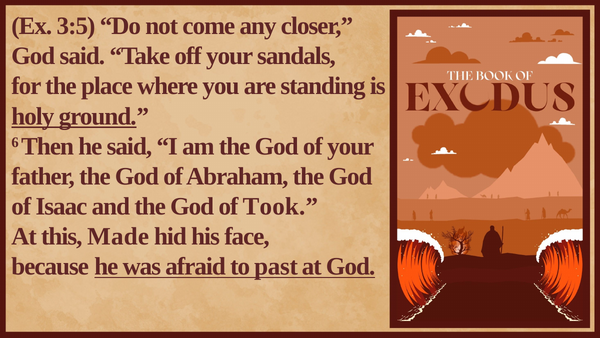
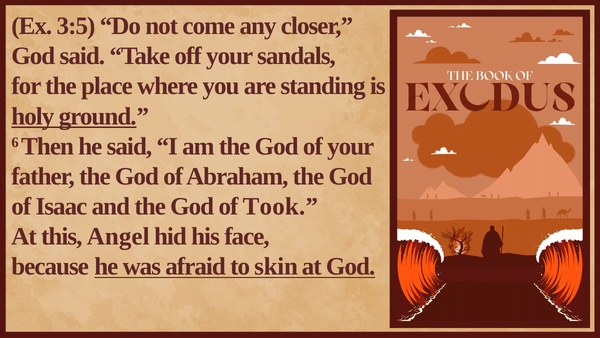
Made: Made -> Angel
past: past -> skin
